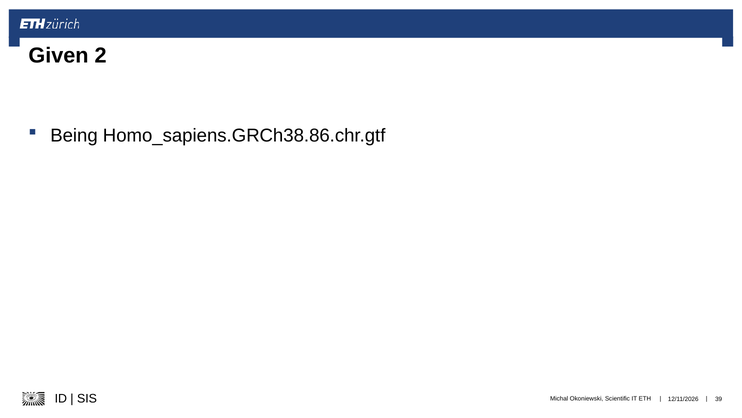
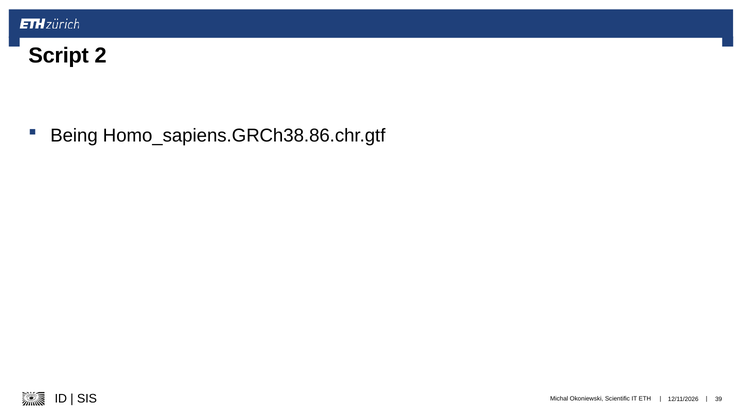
Given: Given -> Script
